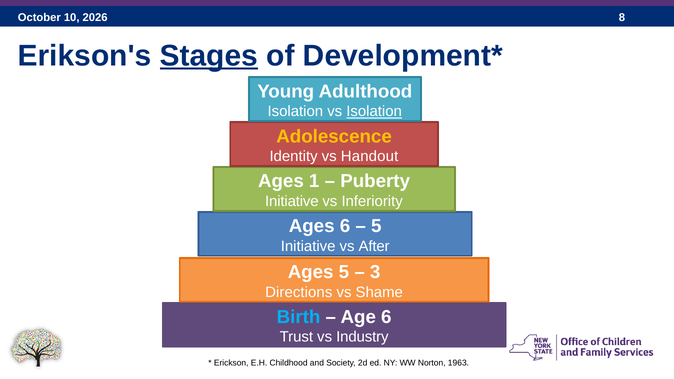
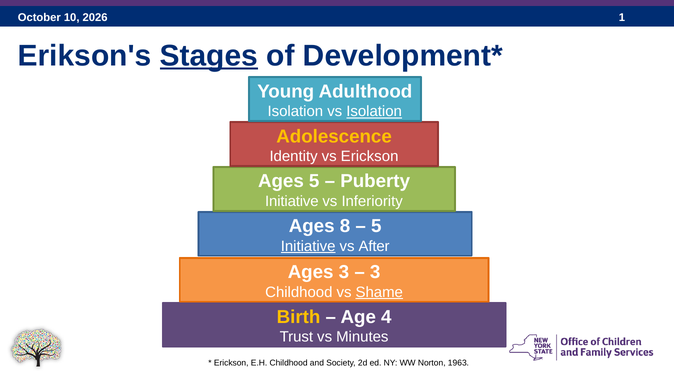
8: 8 -> 1
vs Handout: Handout -> Erickson
Ages 1: 1 -> 5
Ages 6: 6 -> 8
Initiative at (308, 246) underline: none -> present
Ages 5: 5 -> 3
Directions at (299, 292): Directions -> Childhood
Shame underline: none -> present
Birth colour: light blue -> yellow
Age 6: 6 -> 4
Industry: Industry -> Minutes
